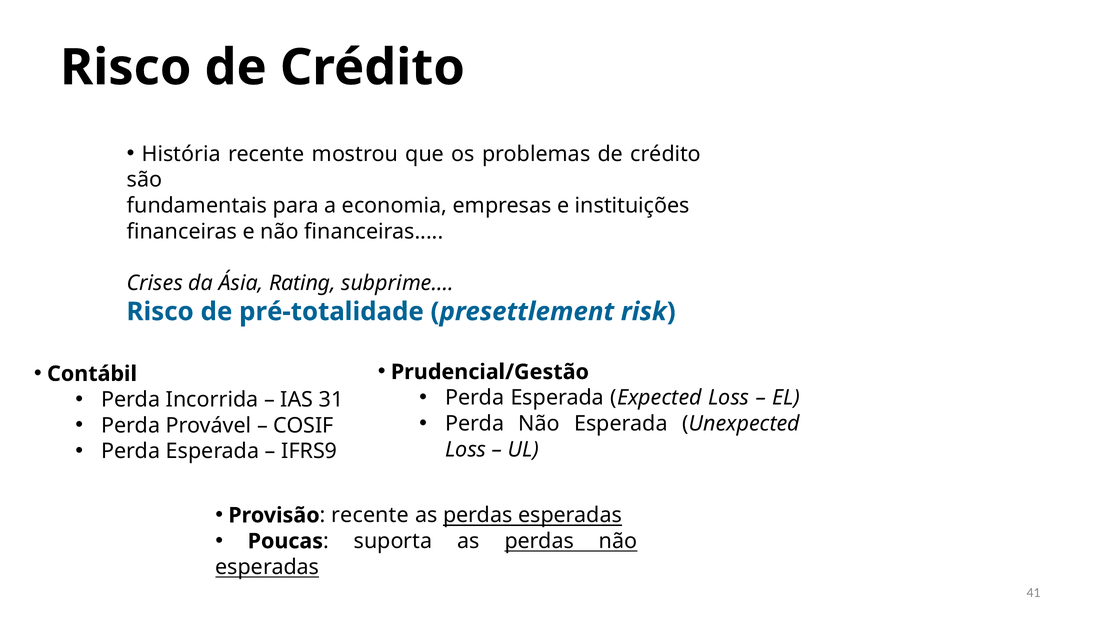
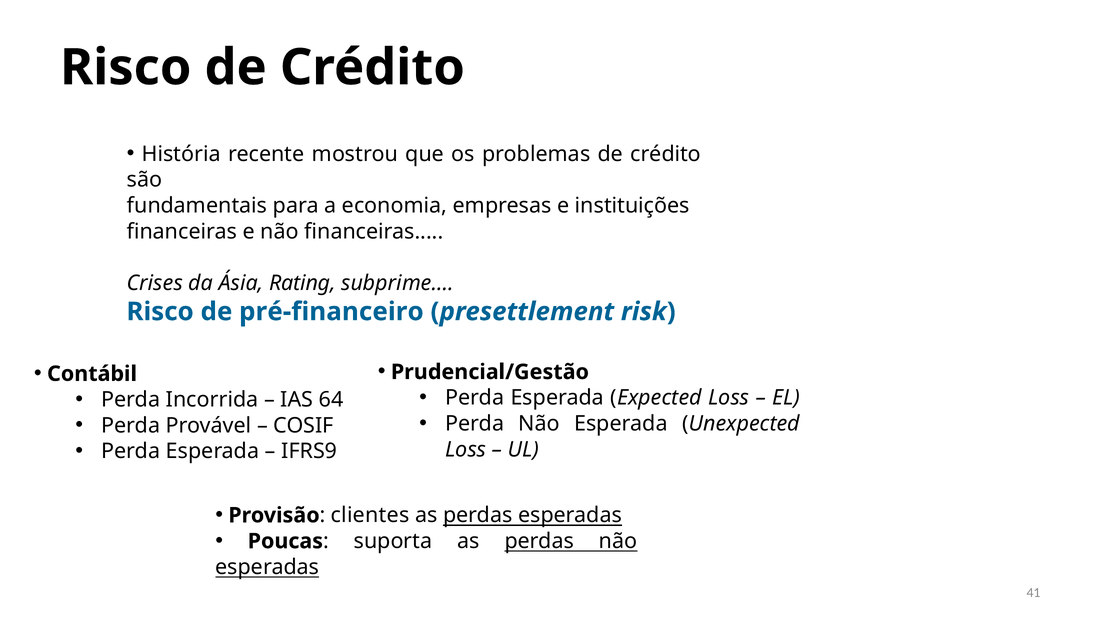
pré-totalidade: pré-totalidade -> pré-financeiro
31: 31 -> 64
recente at (370, 515): recente -> clientes
